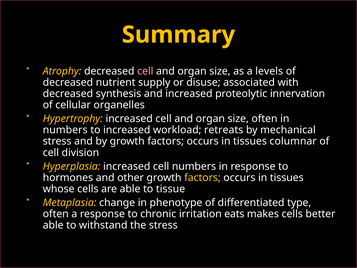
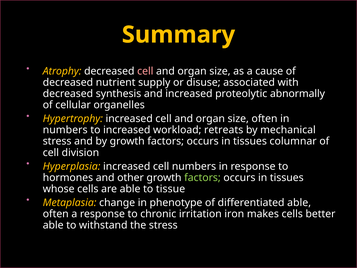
levels: levels -> cause
innervation: innervation -> abnormally
factors at (202, 177) colour: yellow -> light green
differentiated type: type -> able
eats: eats -> iron
